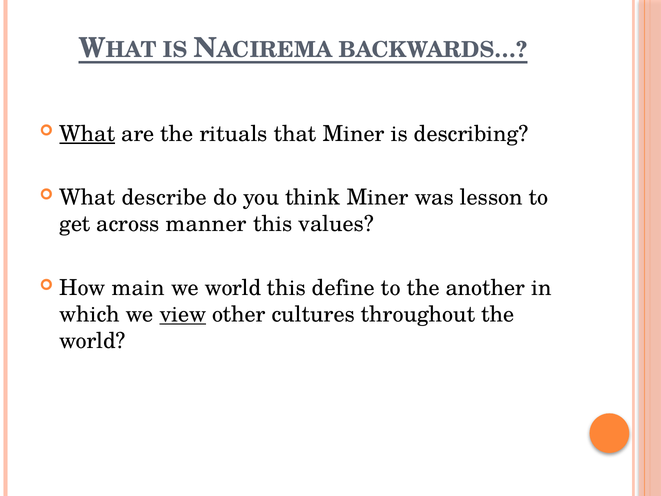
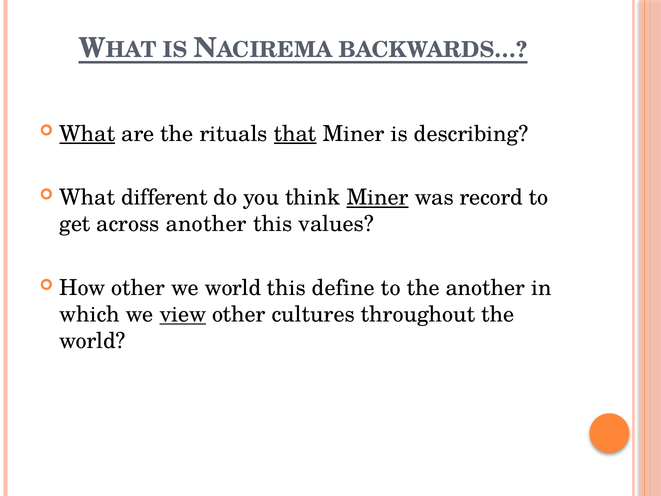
that underline: none -> present
describe: describe -> different
Miner at (378, 198) underline: none -> present
lesson: lesson -> record
across manner: manner -> another
How main: main -> other
